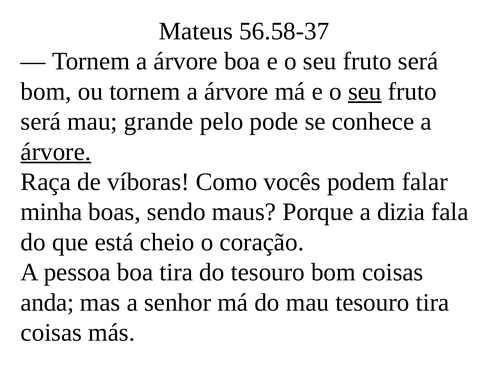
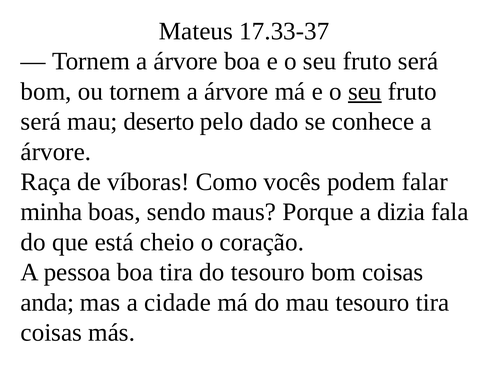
56.58-37: 56.58-37 -> 17.33-37
grande: grande -> deserto
pode: pode -> dado
árvore at (56, 152) underline: present -> none
senhor: senhor -> cidade
